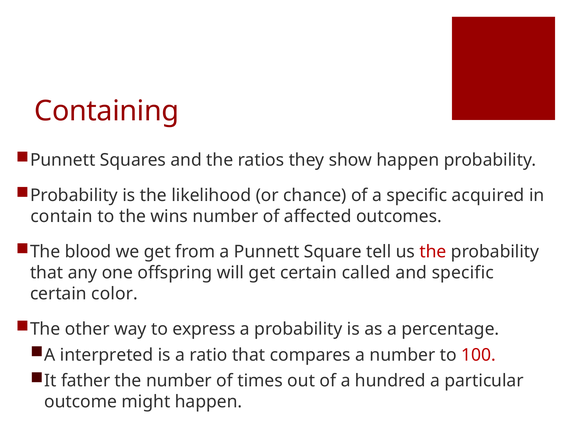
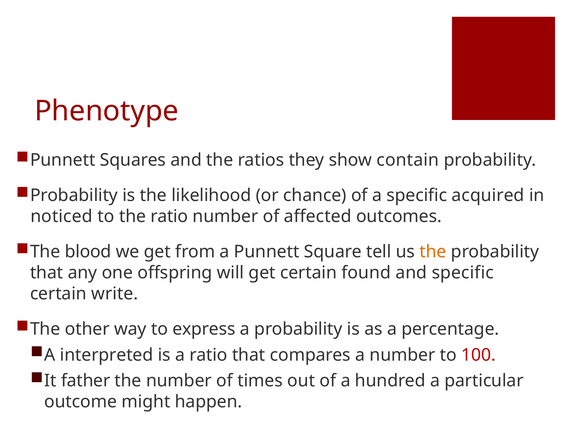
Containing: Containing -> Phenotype
show happen: happen -> contain
contain: contain -> noticed
the wins: wins -> ratio
the at (433, 252) colour: red -> orange
called: called -> found
color: color -> write
